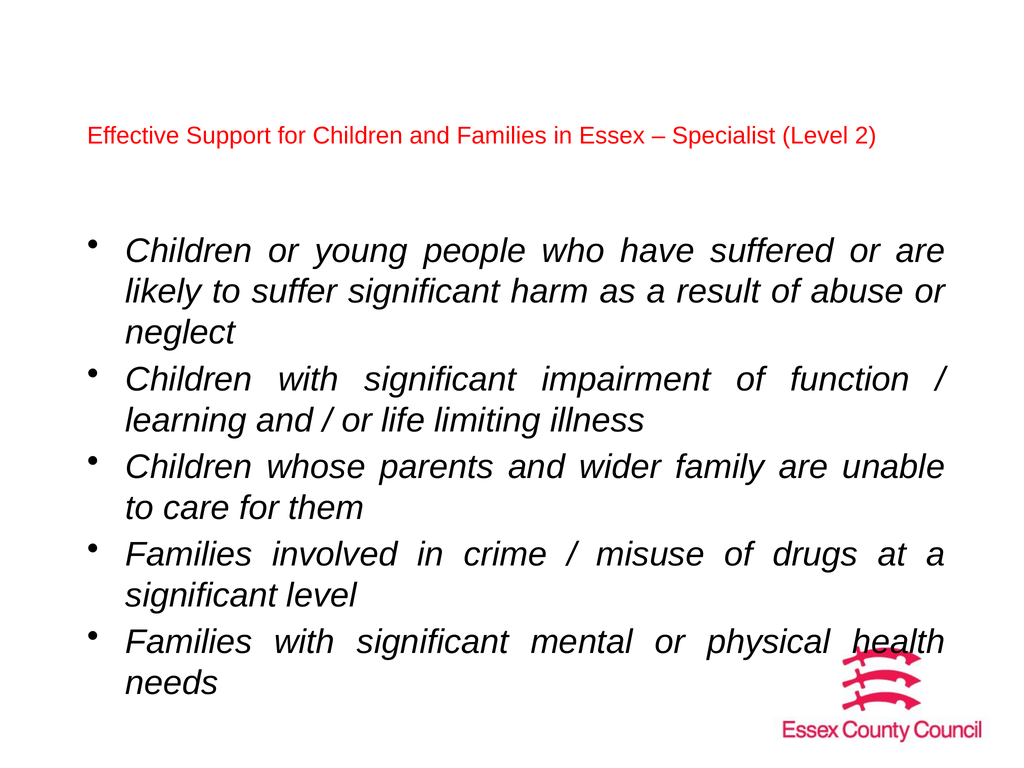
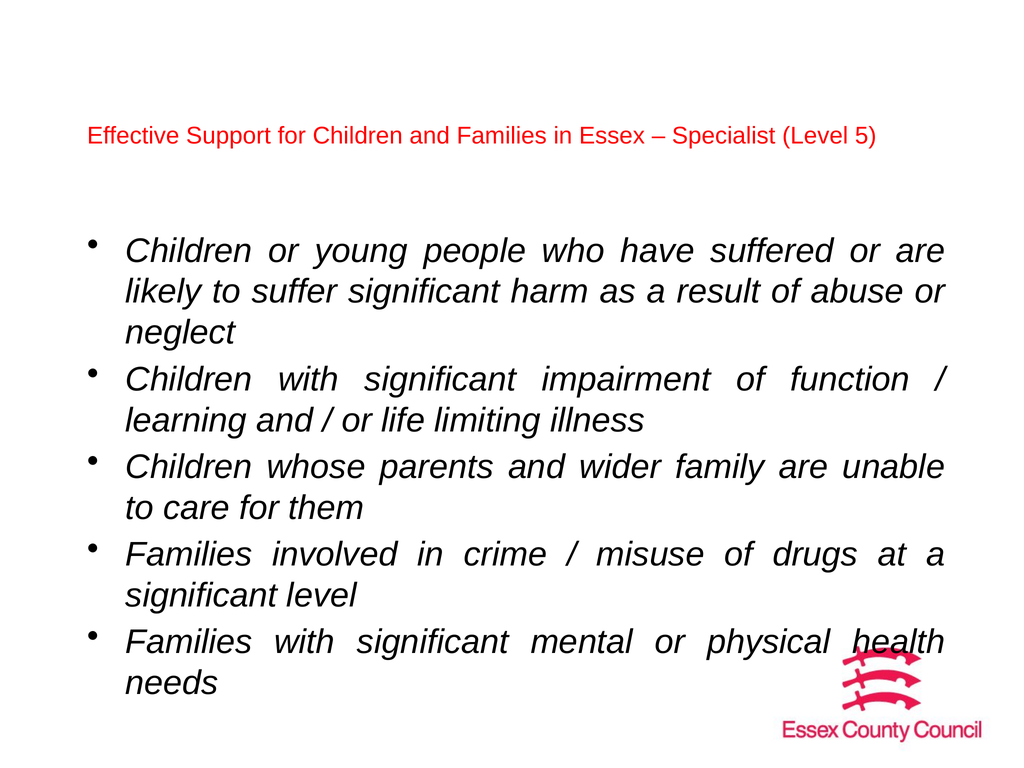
2: 2 -> 5
